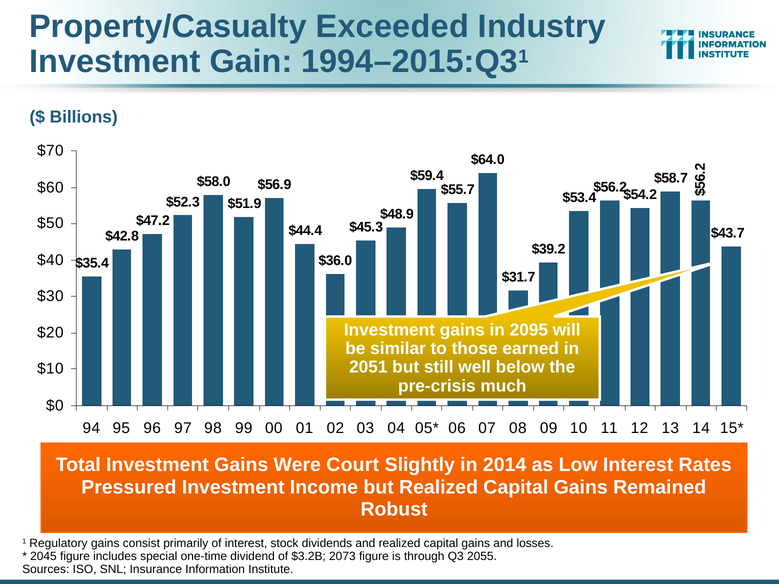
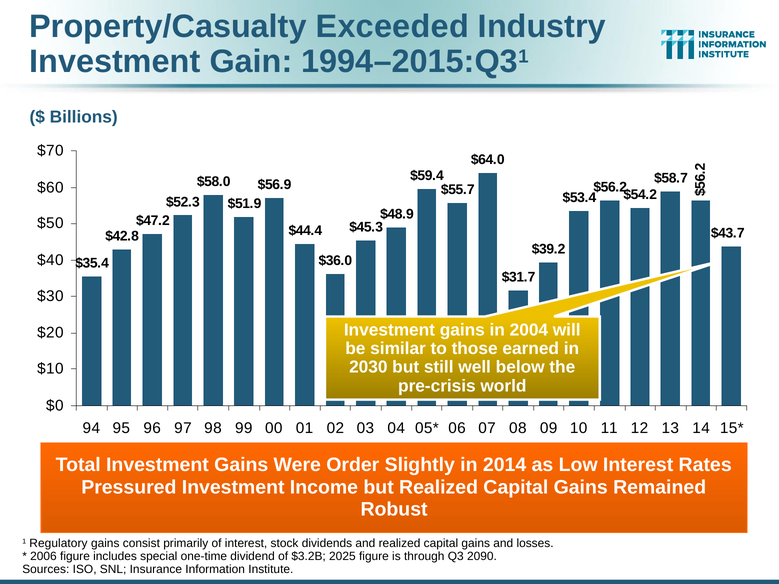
2095: 2095 -> 2004
2051: 2051 -> 2030
much: much -> world
Court: Court -> Order
2045: 2045 -> 2006
2073: 2073 -> 2025
2055: 2055 -> 2090
